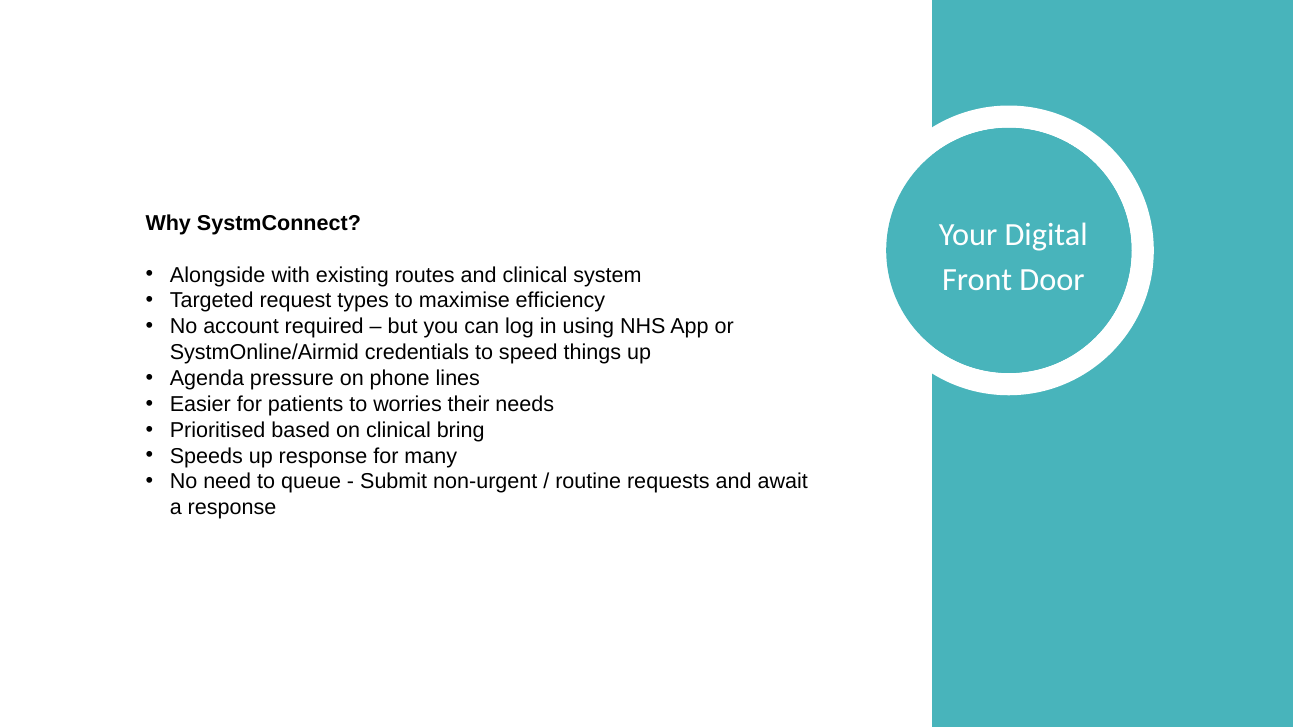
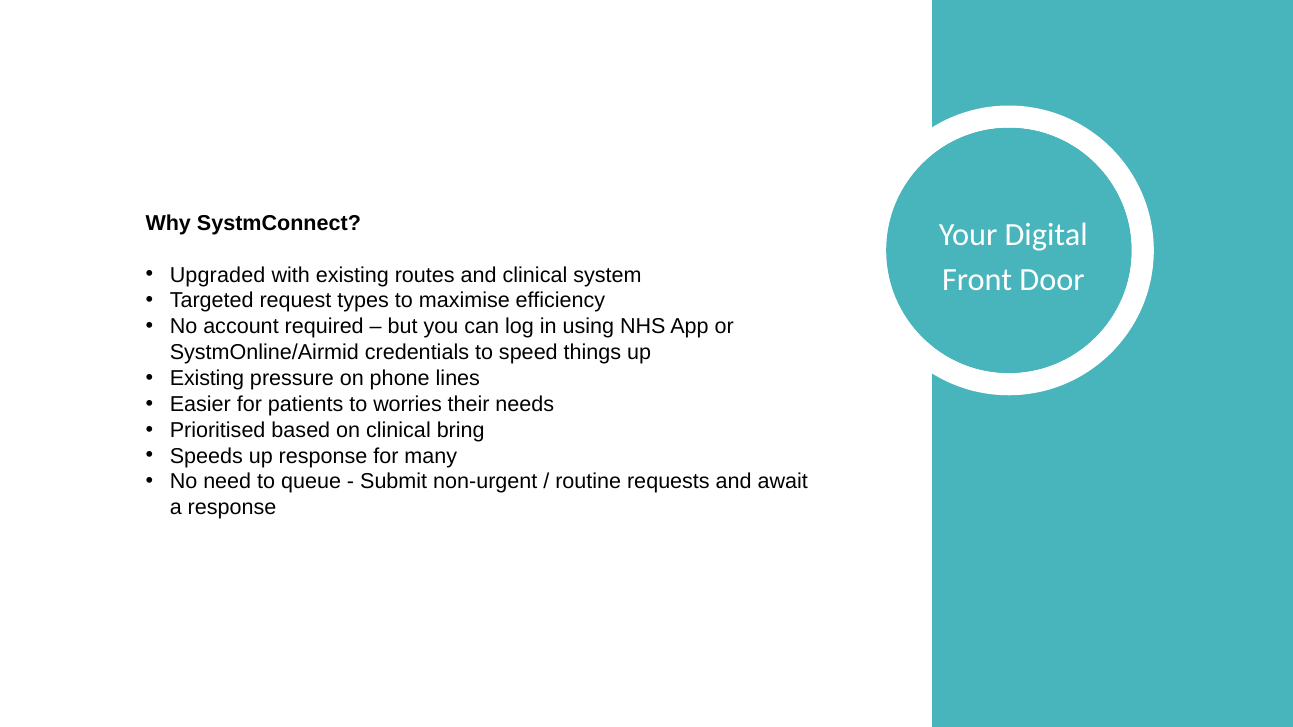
Alongside: Alongside -> Upgraded
Agenda at (207, 379): Agenda -> Existing
